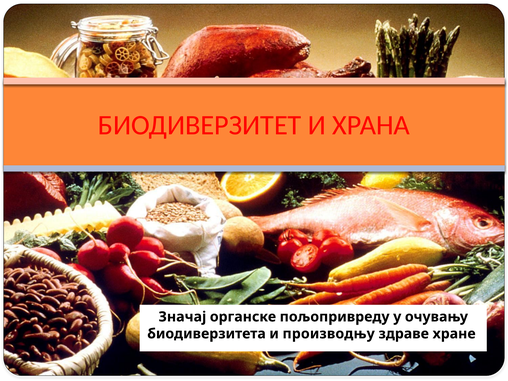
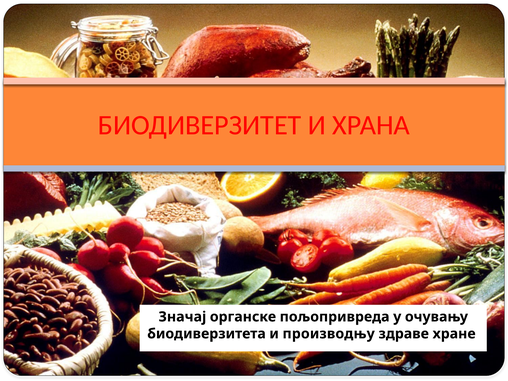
пољопривреду: пољопривреду -> пољопривреда
